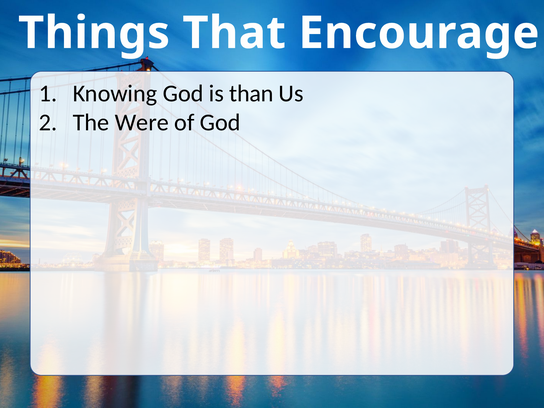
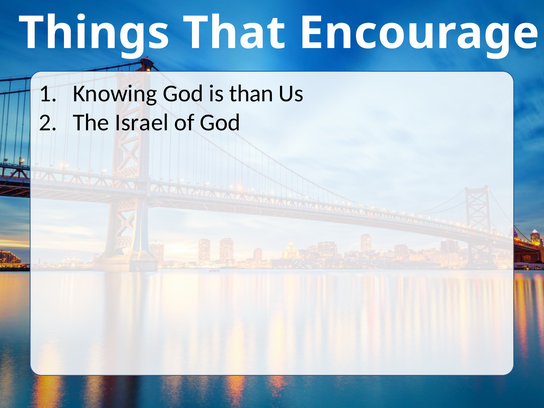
Were: Were -> Israel
